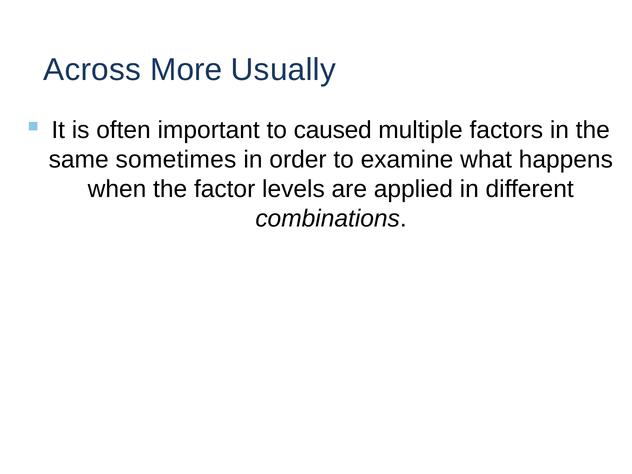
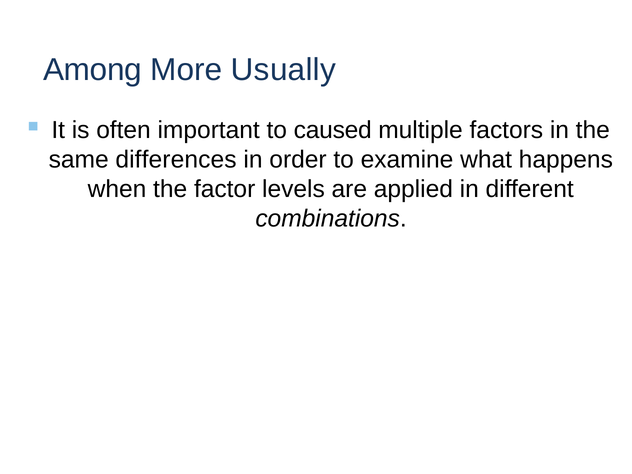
Across: Across -> Among
sometimes: sometimes -> differences
